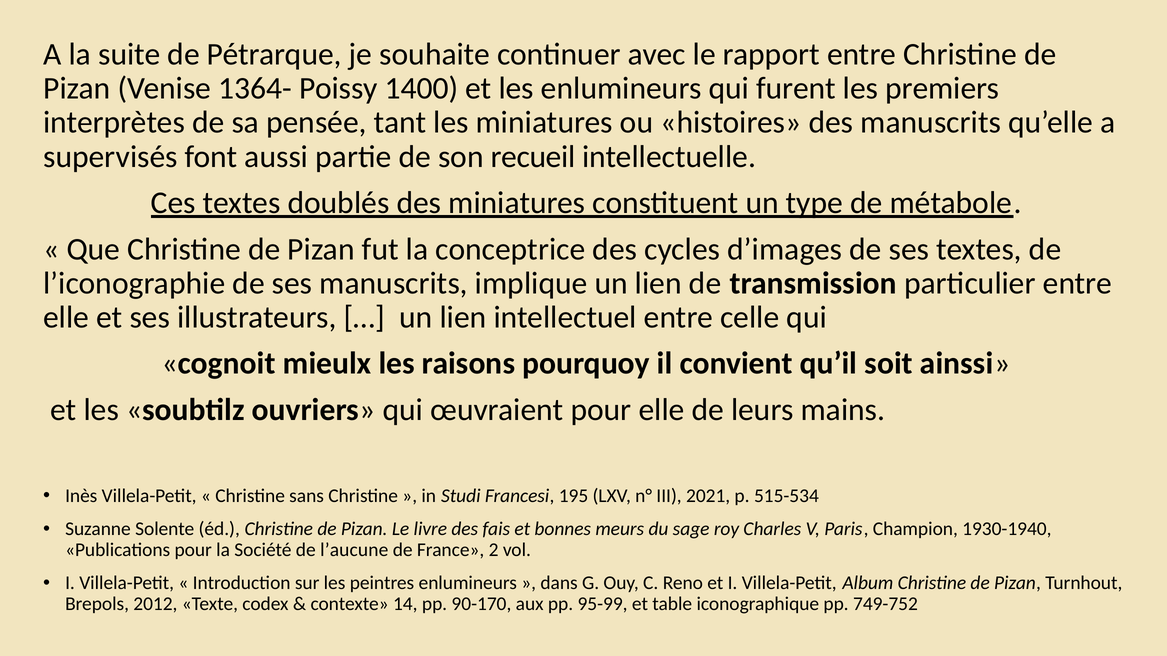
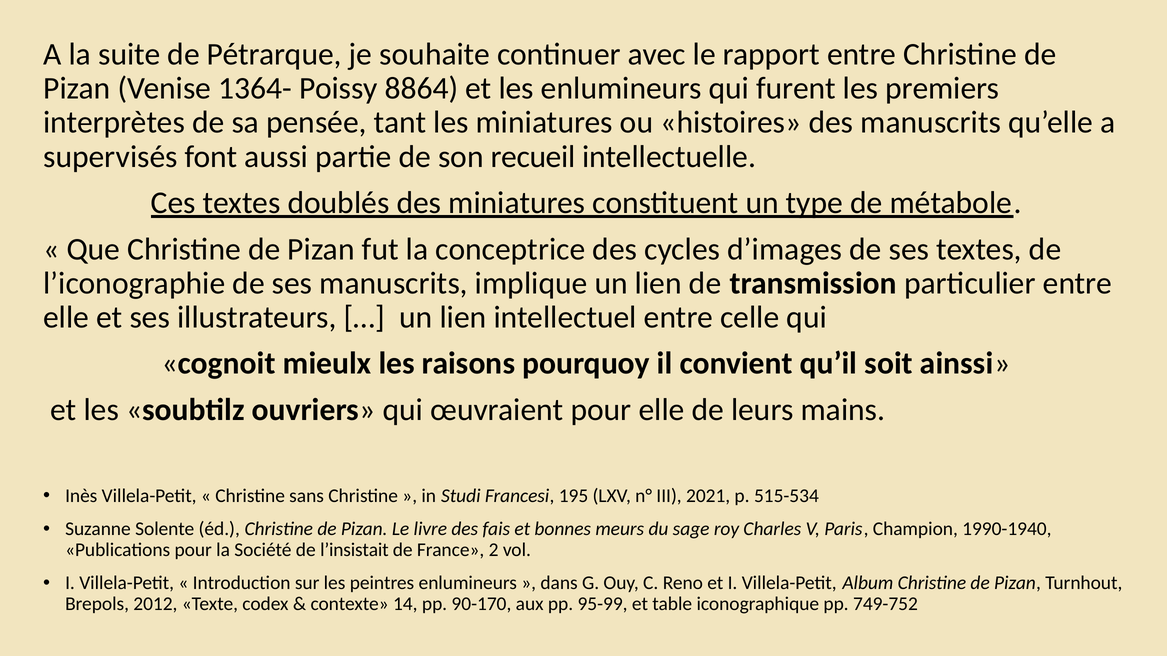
1400: 1400 -> 8864
1930-1940: 1930-1940 -> 1990-1940
l’aucune: l’aucune -> l’insistait
